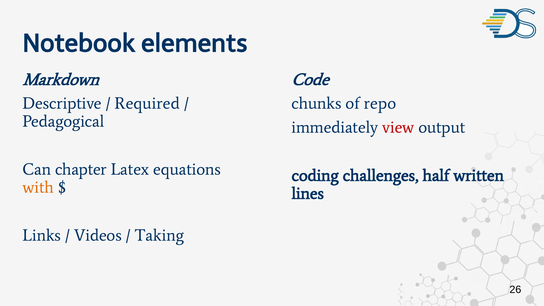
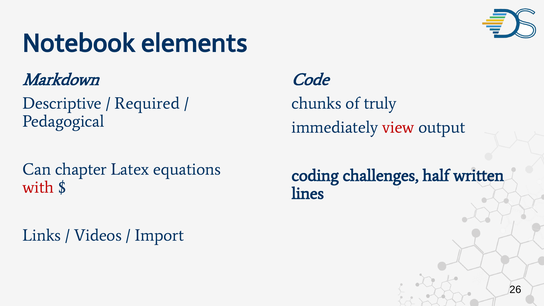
repo: repo -> truly
with colour: orange -> red
Taking: Taking -> Import
